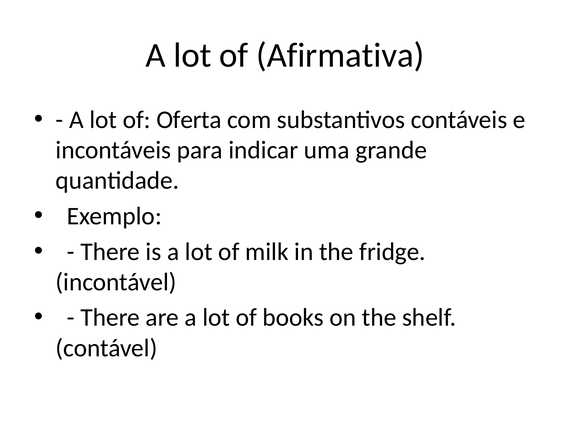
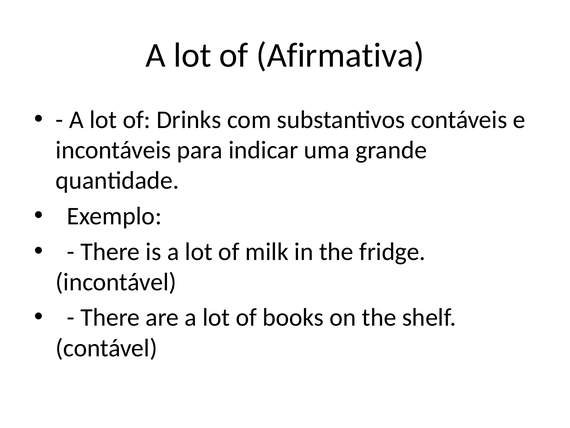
Oferta: Oferta -> Drinks
